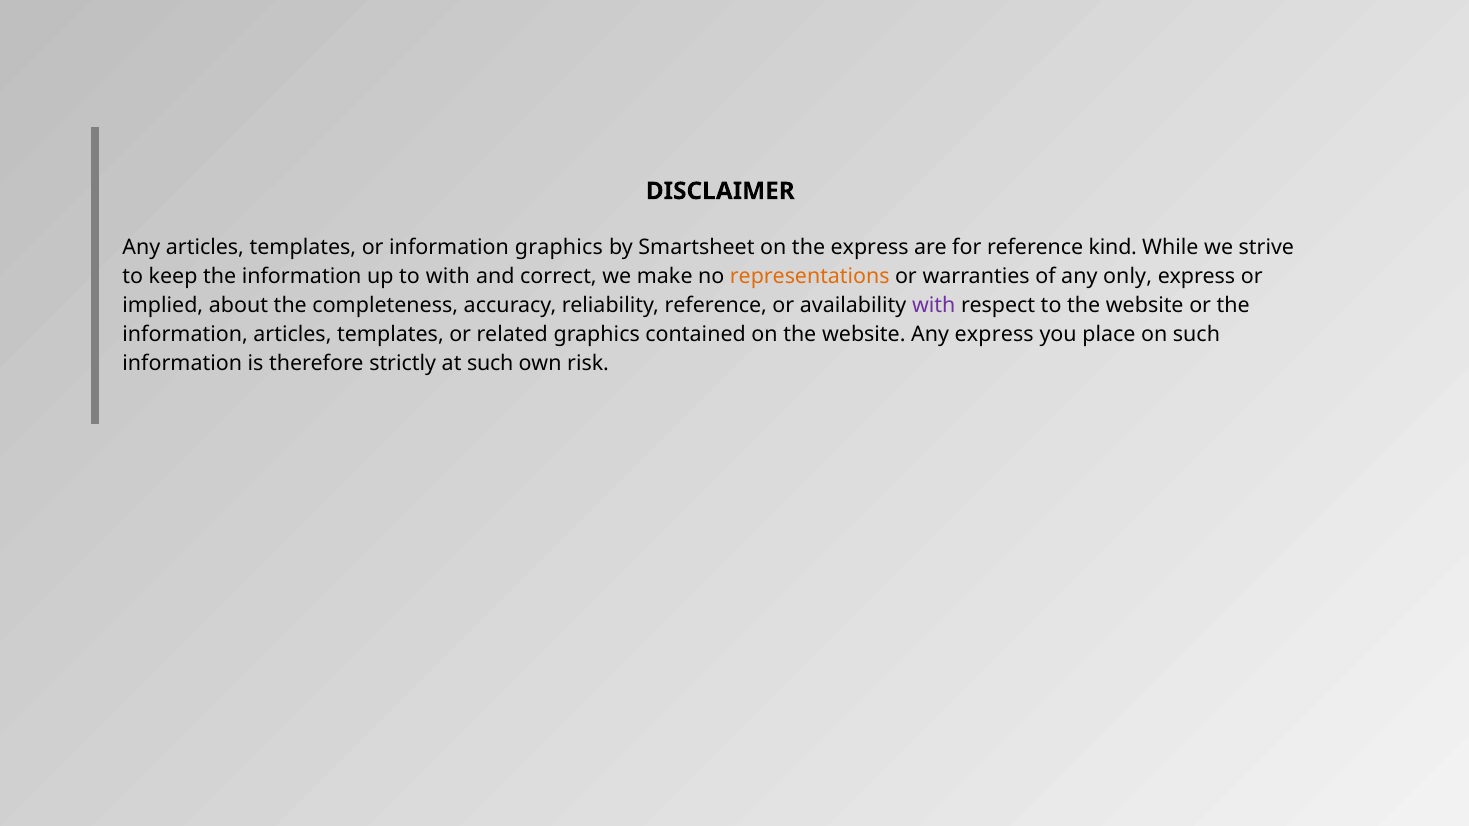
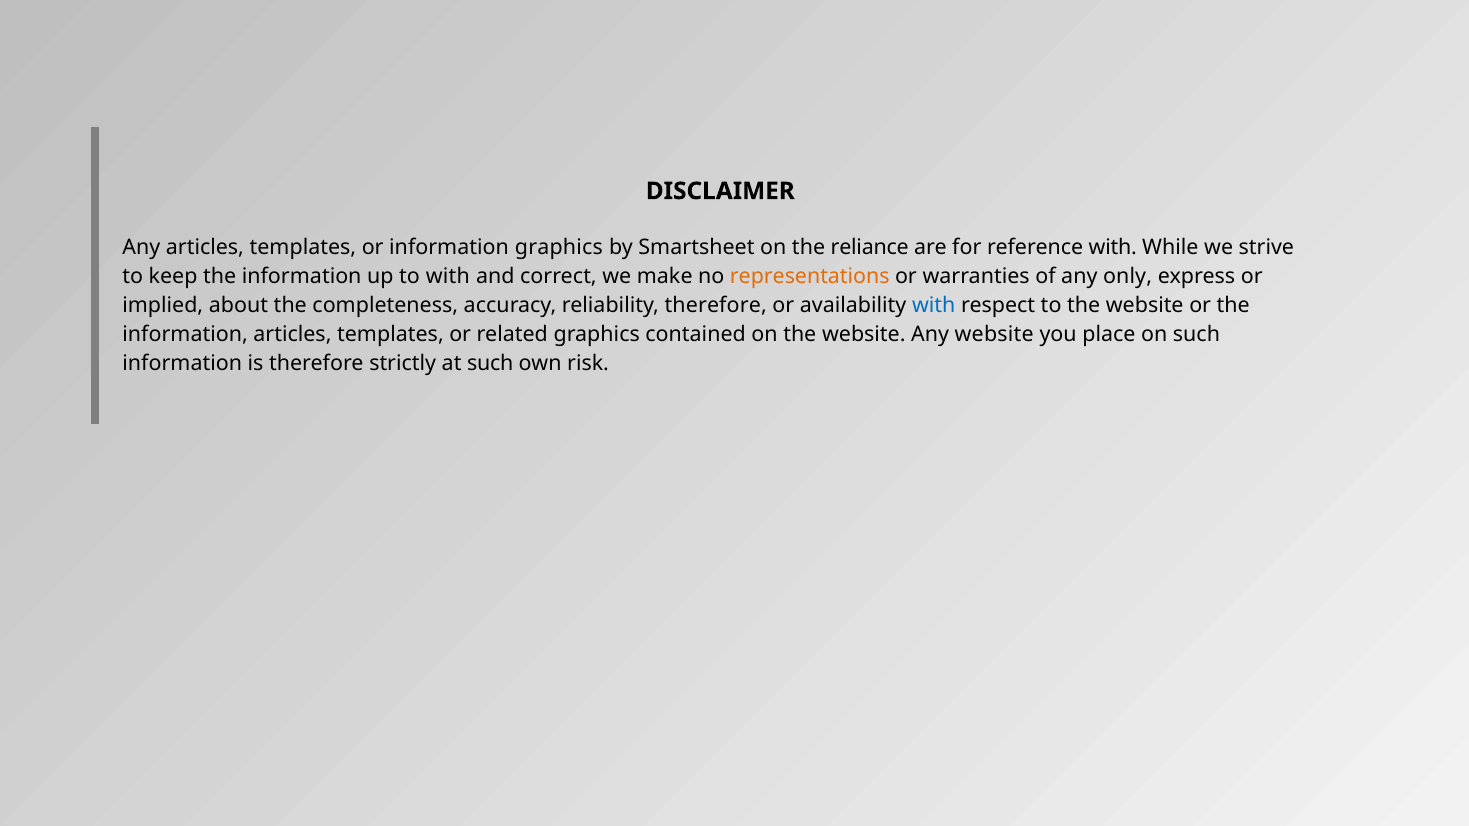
the express: express -> reliance
reference kind: kind -> with
reliability reference: reference -> therefore
with at (934, 306) colour: purple -> blue
Any express: express -> website
